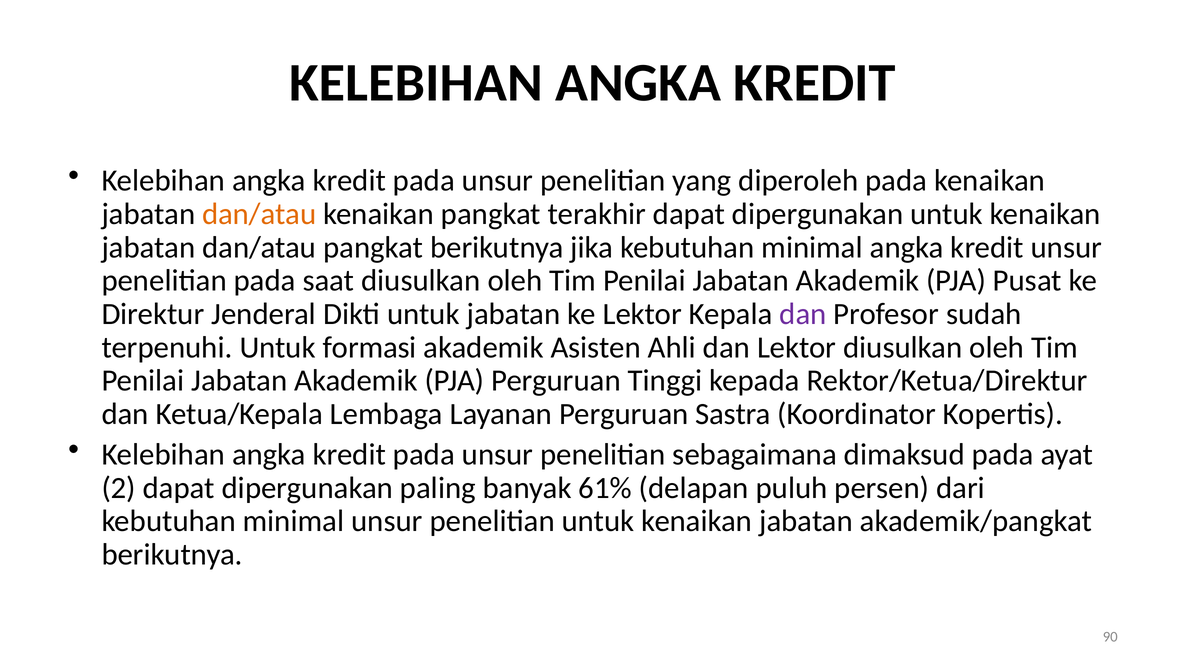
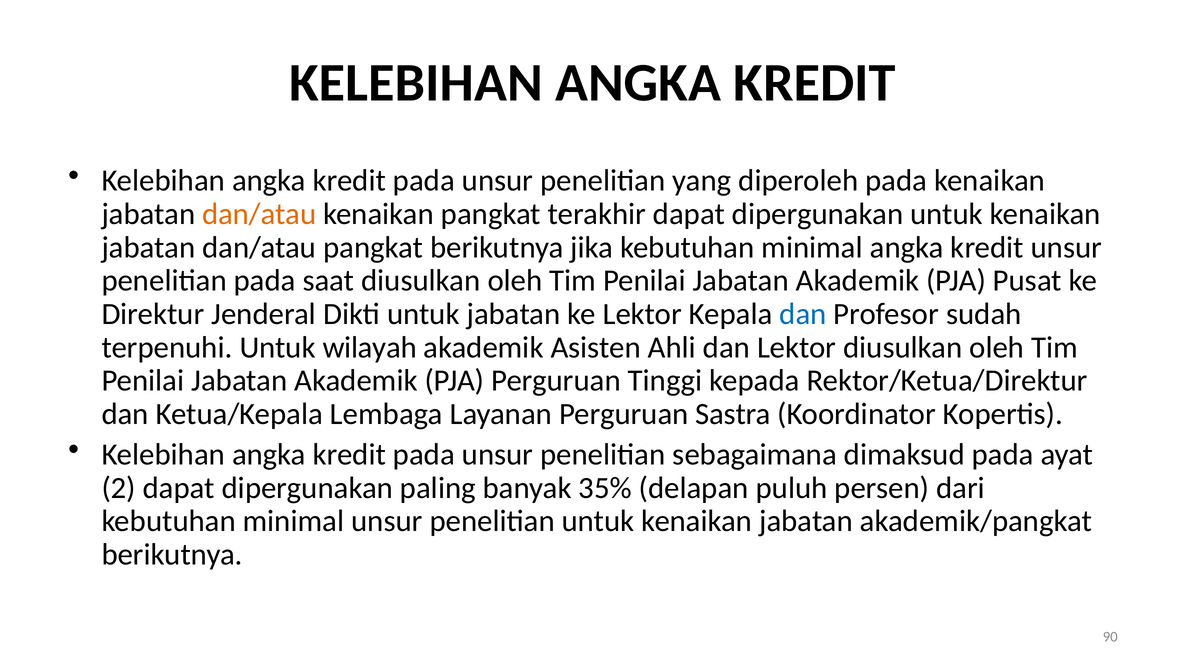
dan at (803, 314) colour: purple -> blue
formasi: formasi -> wilayah
61%: 61% -> 35%
